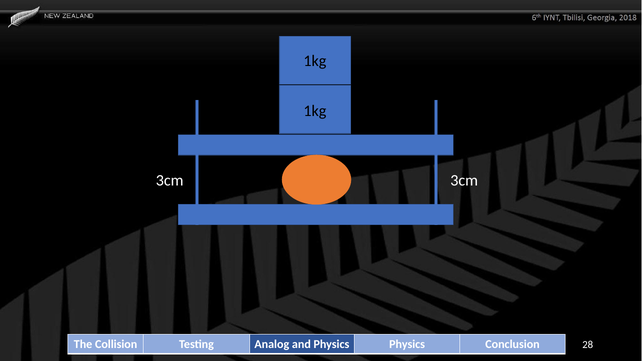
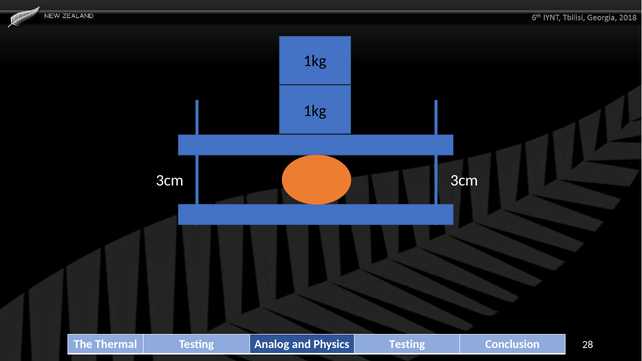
Collision: Collision -> Thermal
Physics Physics: Physics -> Testing
